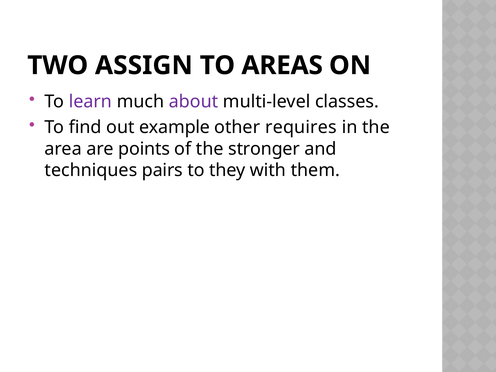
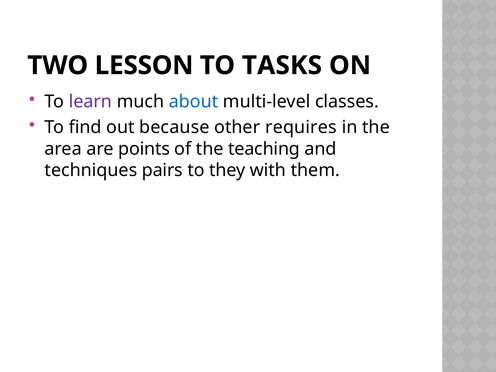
ASSIGN: ASSIGN -> LESSON
AREAS: AREAS -> TASKS
about colour: purple -> blue
example: example -> because
stronger: stronger -> teaching
